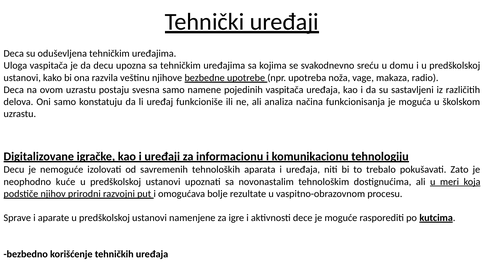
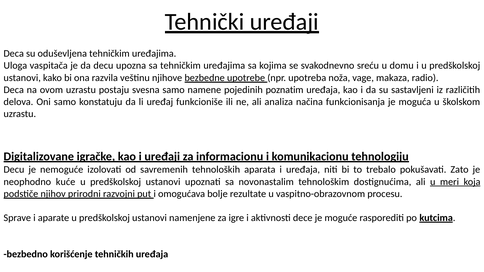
pojedinih vaspitača: vaspitača -> poznatim
